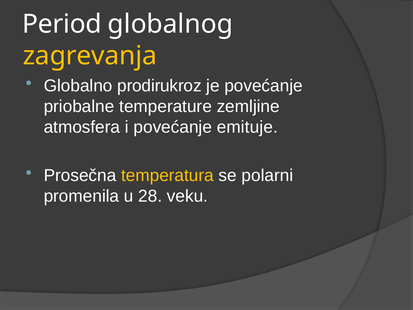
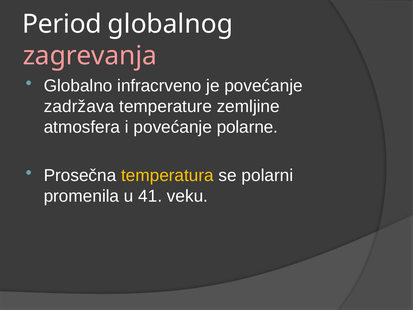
zagrevanja colour: yellow -> pink
prodirukroz: prodirukroz -> infracrveno
priobalne: priobalne -> zadržava
emituje: emituje -> polarne
28: 28 -> 41
